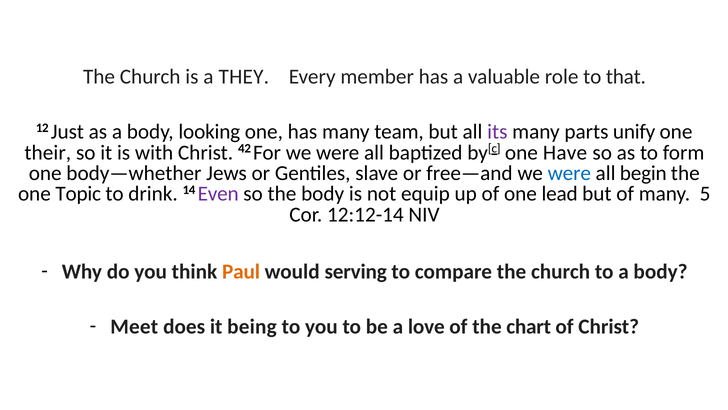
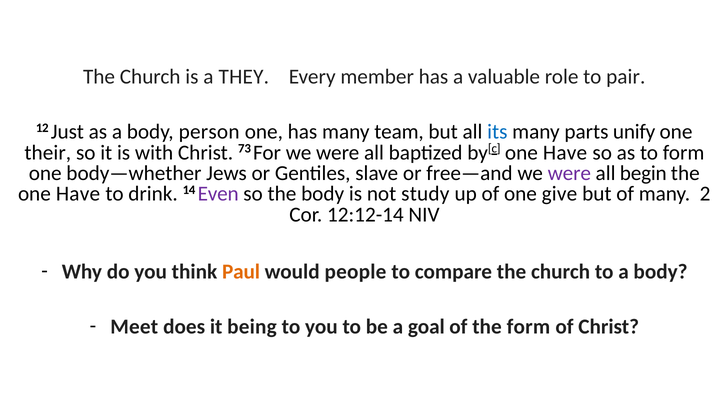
that: that -> pair
looking: looking -> person
its colour: purple -> blue
42: 42 -> 73
were at (569, 173) colour: blue -> purple
Topic at (78, 194): Topic -> Have
equip: equip -> study
lead: lead -> give
5: 5 -> 2
serving: serving -> people
love: love -> goal
the chart: chart -> form
